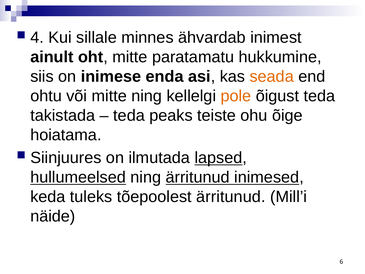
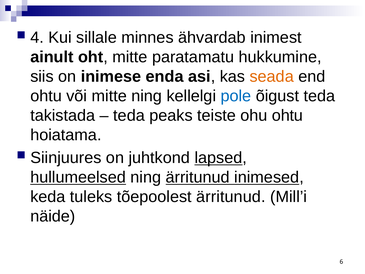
pole colour: orange -> blue
ohu õige: õige -> ohtu
ilmutada: ilmutada -> juhtkond
